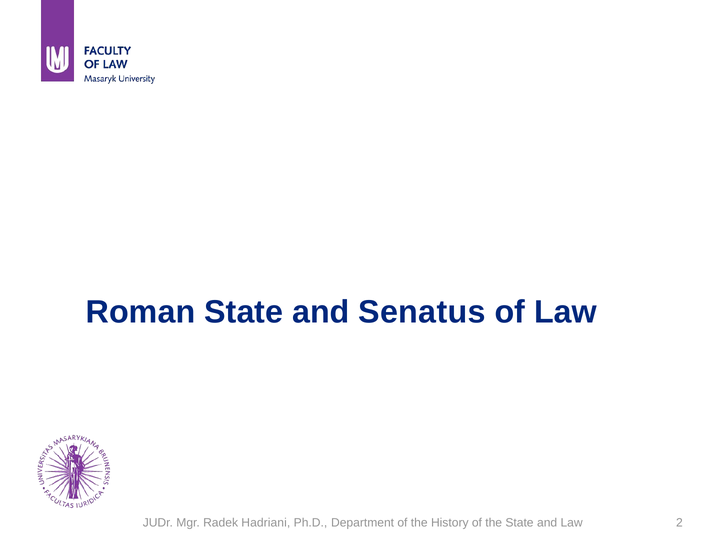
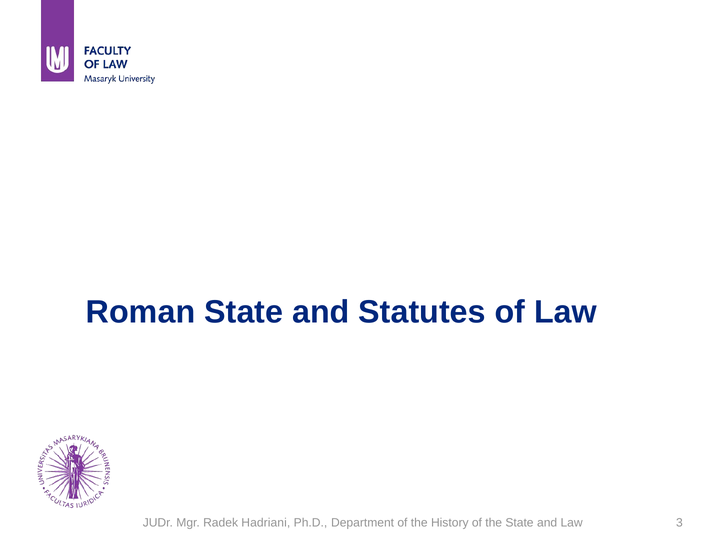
Senatus: Senatus -> Statutes
2: 2 -> 3
